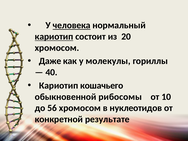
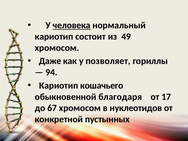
кариотип at (54, 37) underline: present -> none
20: 20 -> 49
молекулы: молекулы -> позволяет
40: 40 -> 94
рибосомы: рибосомы -> благодаря
10: 10 -> 17
56: 56 -> 67
результате: результате -> пустынных
